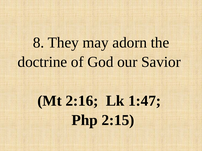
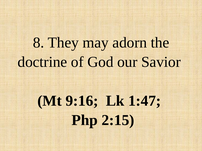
2:16: 2:16 -> 9:16
